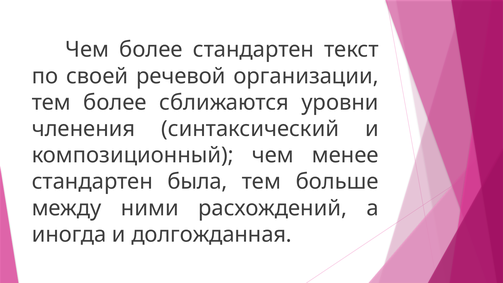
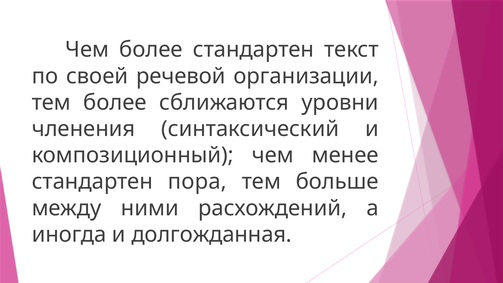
была: была -> пора
